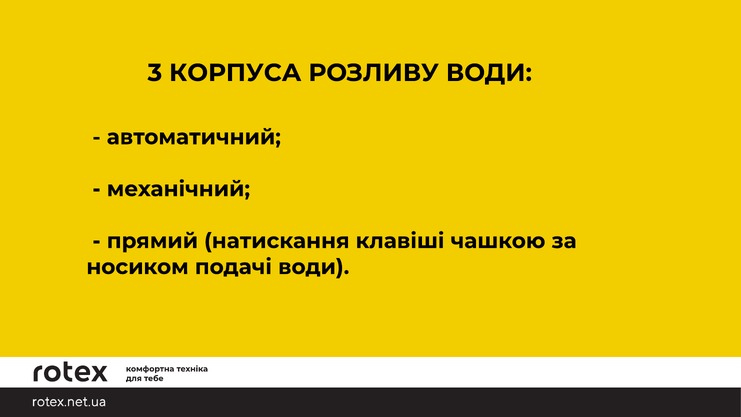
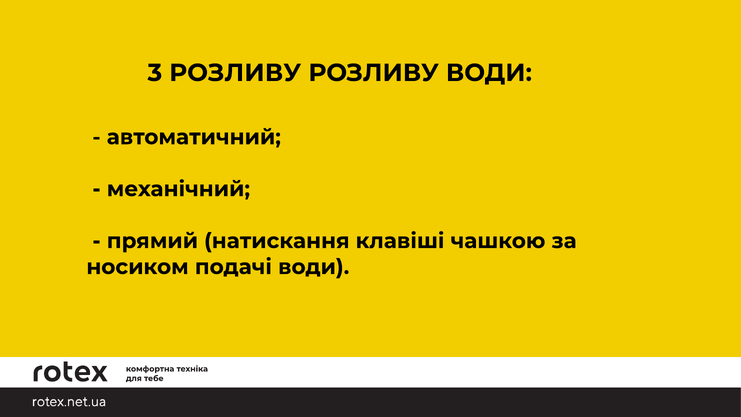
3 КОРПУСА: КОРПУСА -> РОЗЛИВУ
